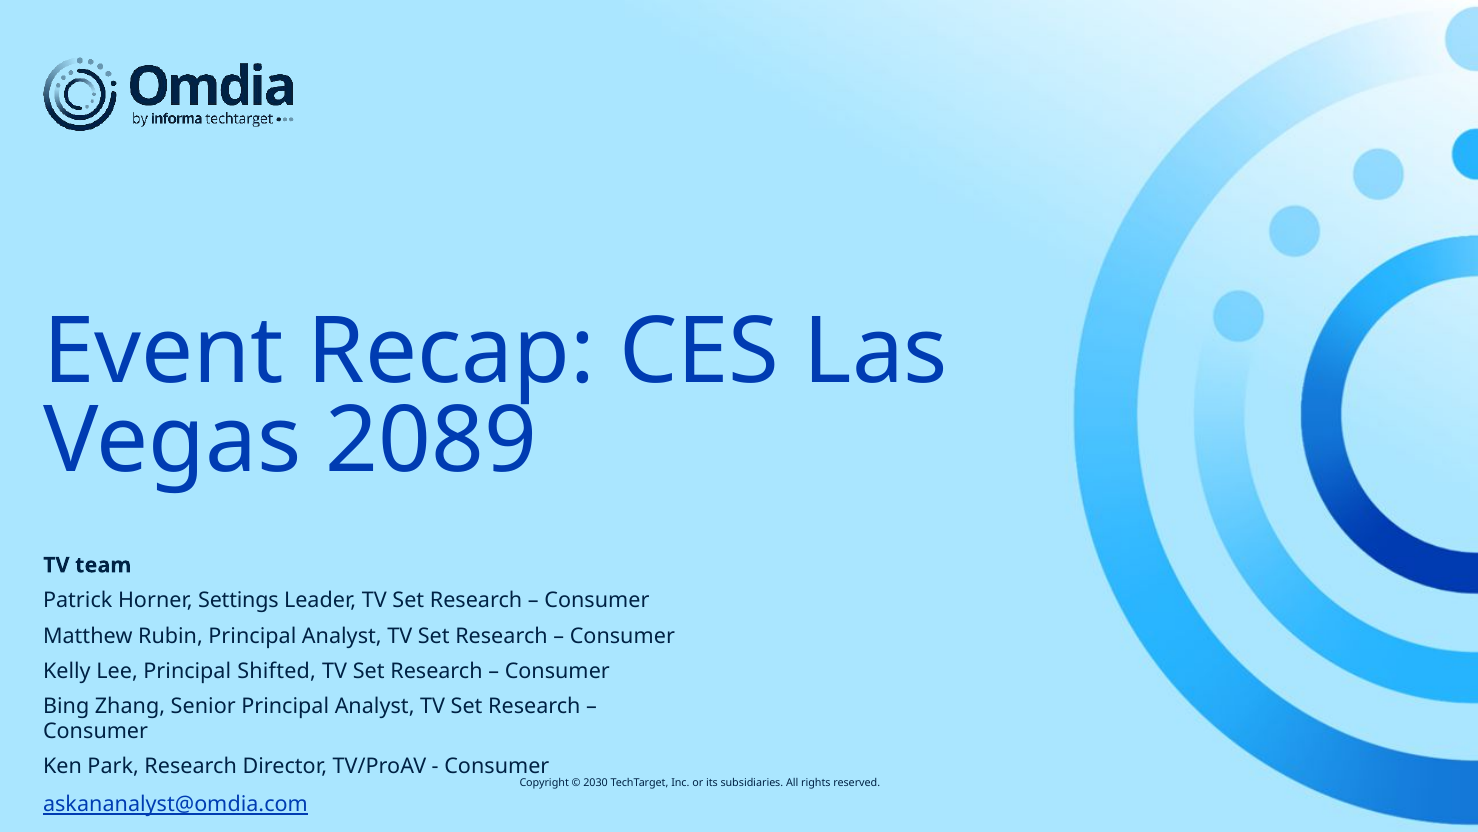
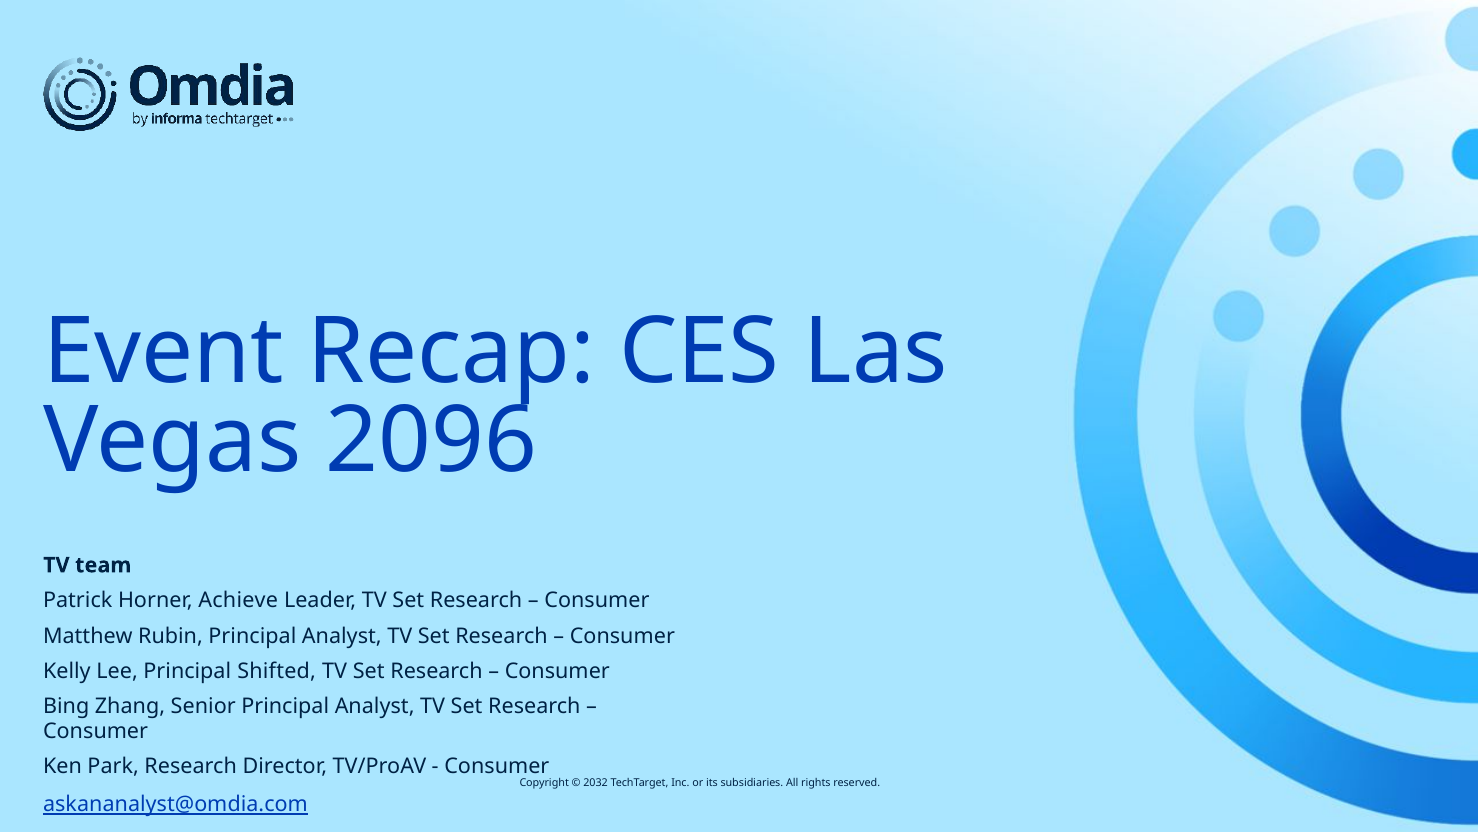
2089: 2089 -> 2096
Settings: Settings -> Achieve
2030: 2030 -> 2032
